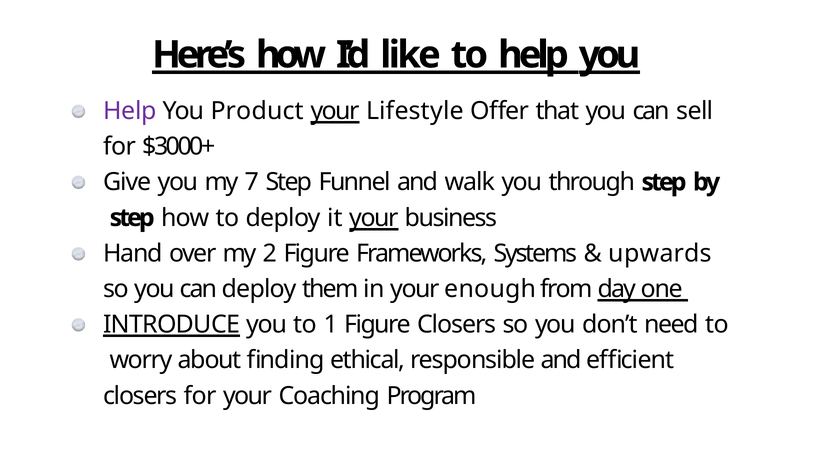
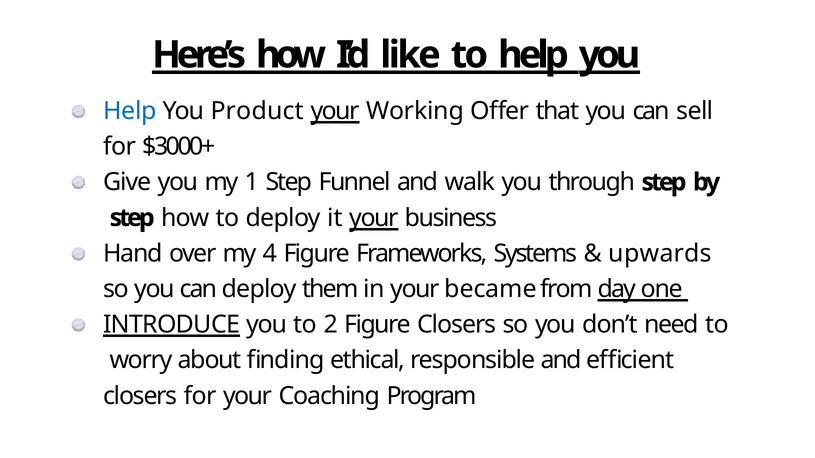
Help at (130, 111) colour: purple -> blue
Lifestyle: Lifestyle -> Working
7: 7 -> 1
2: 2 -> 4
enough: enough -> became
1: 1 -> 2
